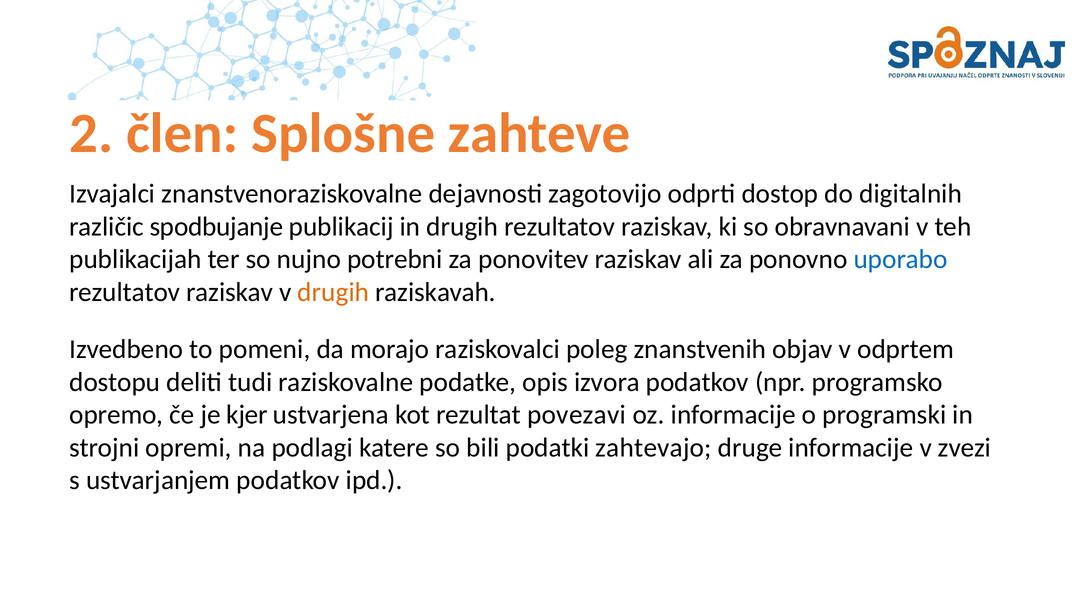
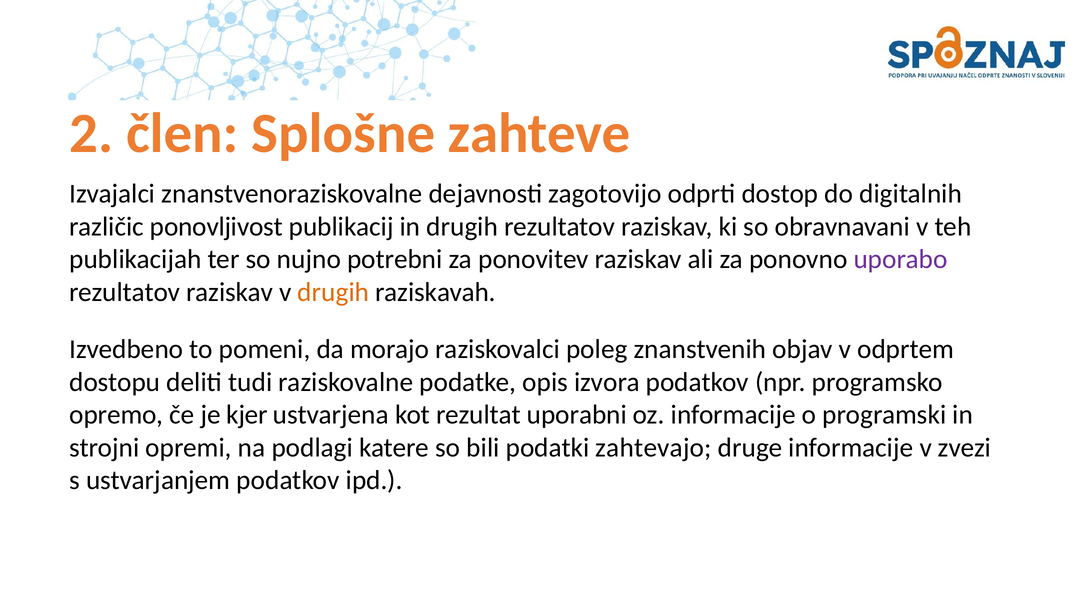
spodbujanje: spodbujanje -> ponovljivost
uporabo colour: blue -> purple
povezavi: povezavi -> uporabni
